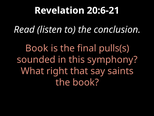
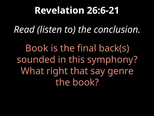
20:6-21: 20:6-21 -> 26:6-21
pulls(s: pulls(s -> back(s
saints: saints -> genre
